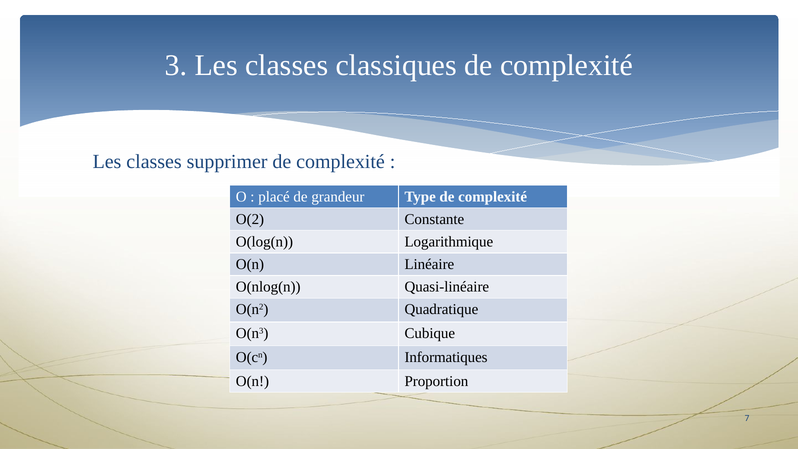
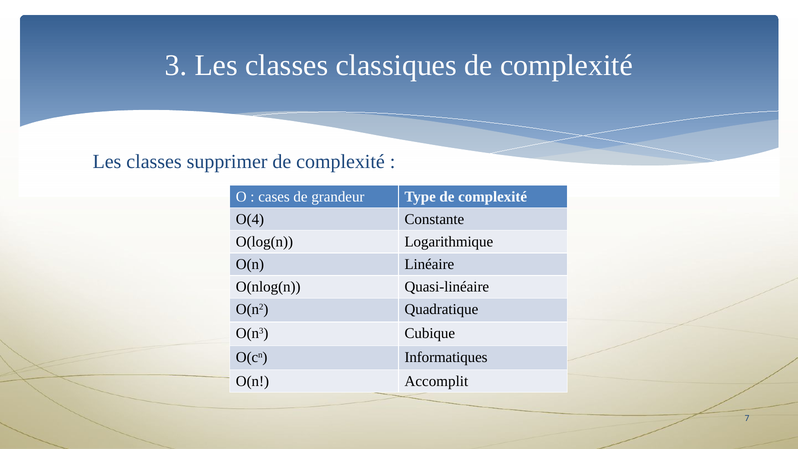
placé: placé -> cases
O(2: O(2 -> O(4
Proportion: Proportion -> Accomplit
